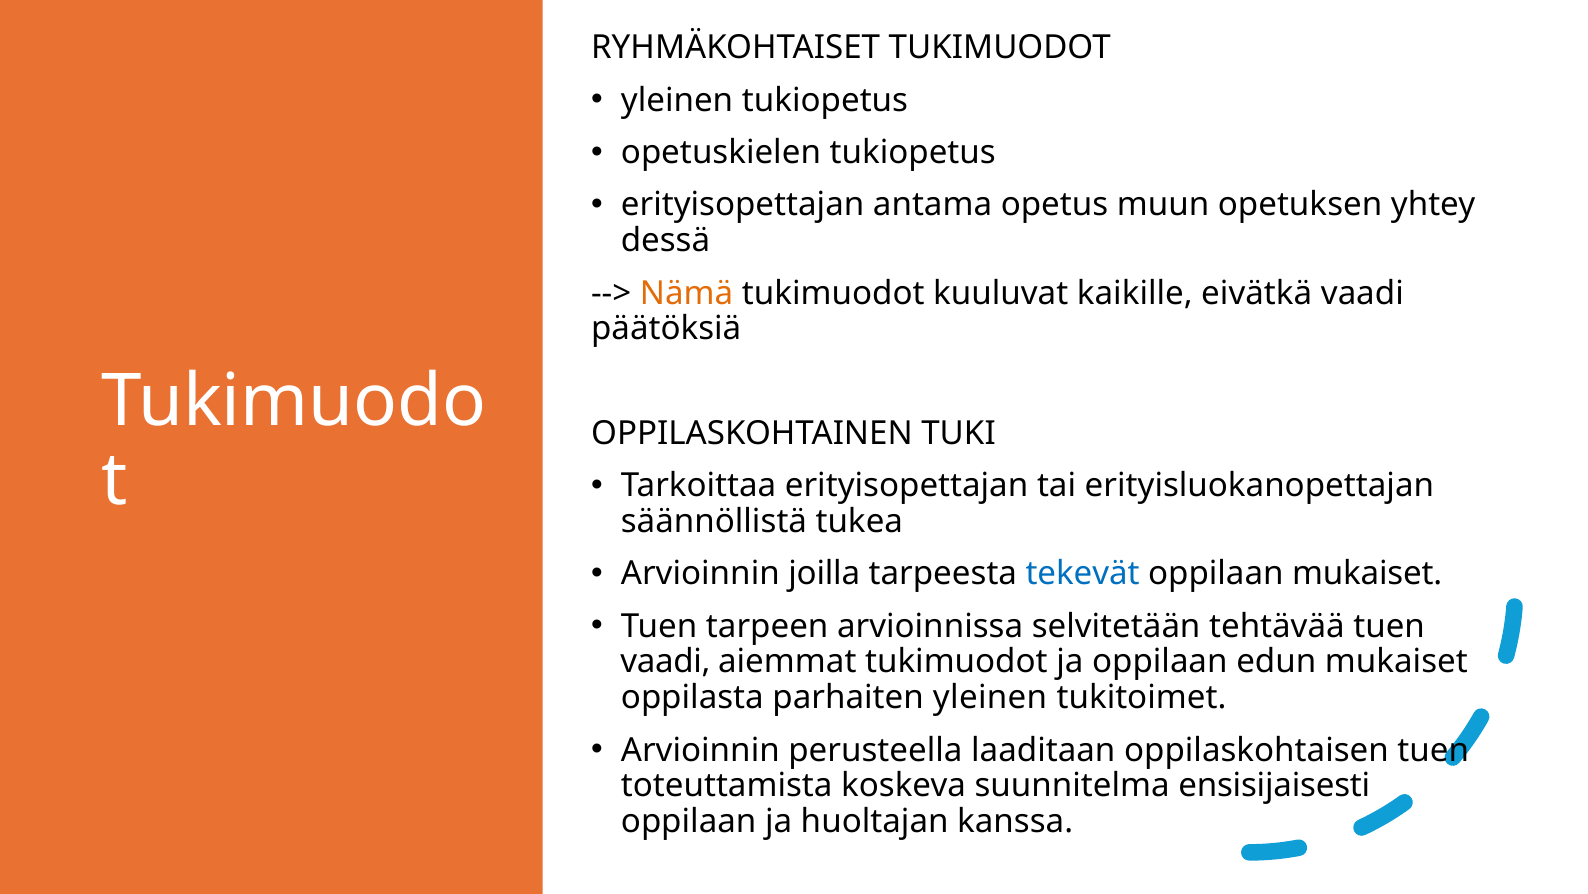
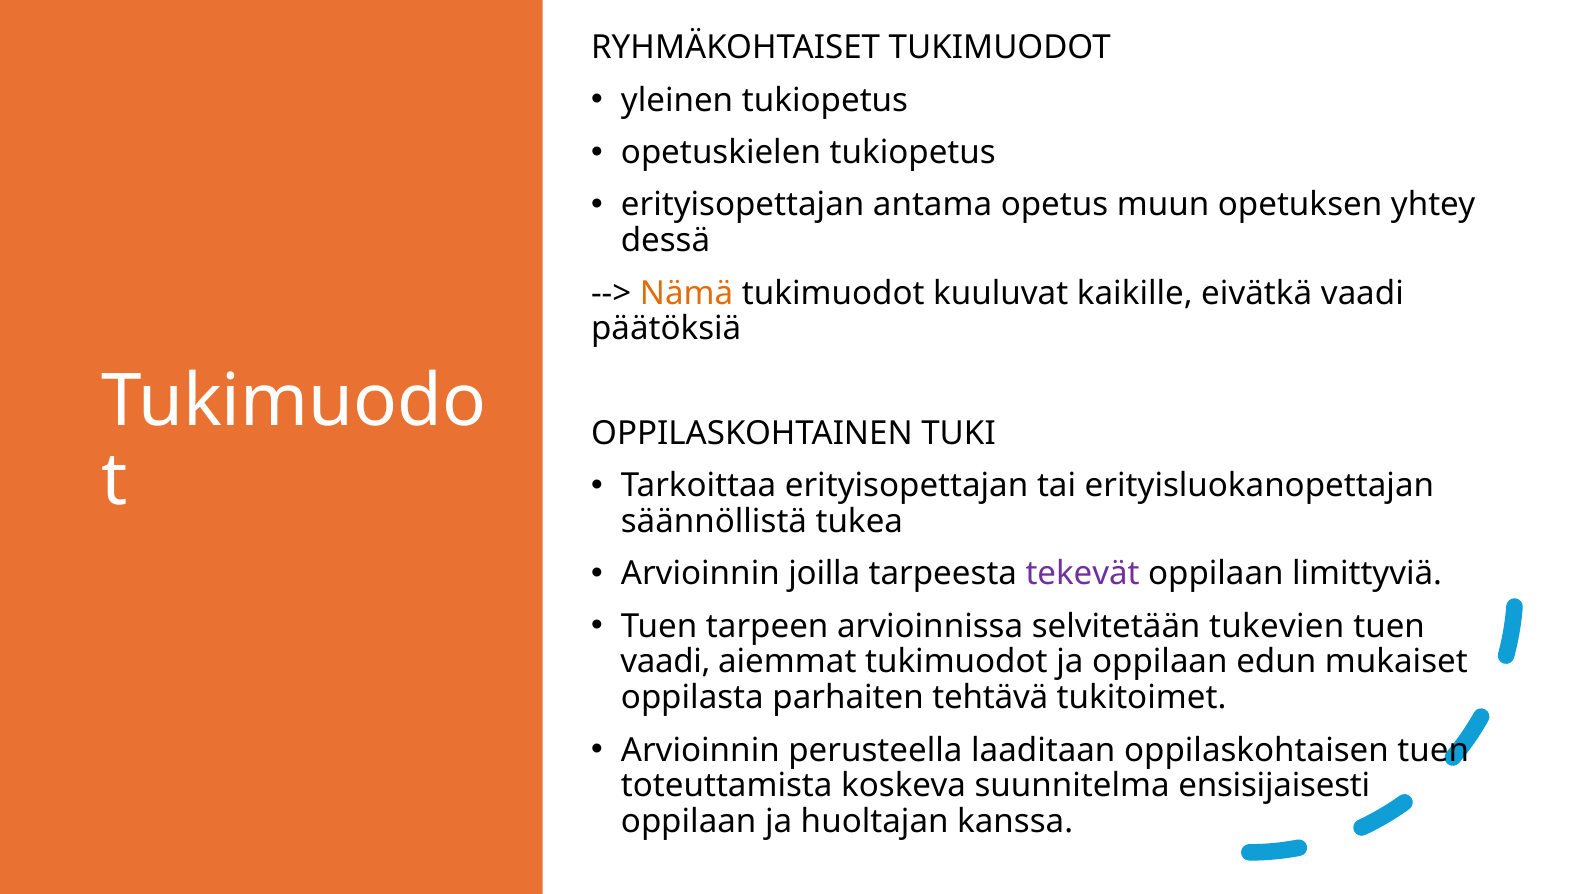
tekevät colour: blue -> purple
oppilaan mukaiset: mukaiset -> limittyviä
tehtävää: tehtävää -> tukevien
parhaiten yleinen: yleinen -> tehtävä
